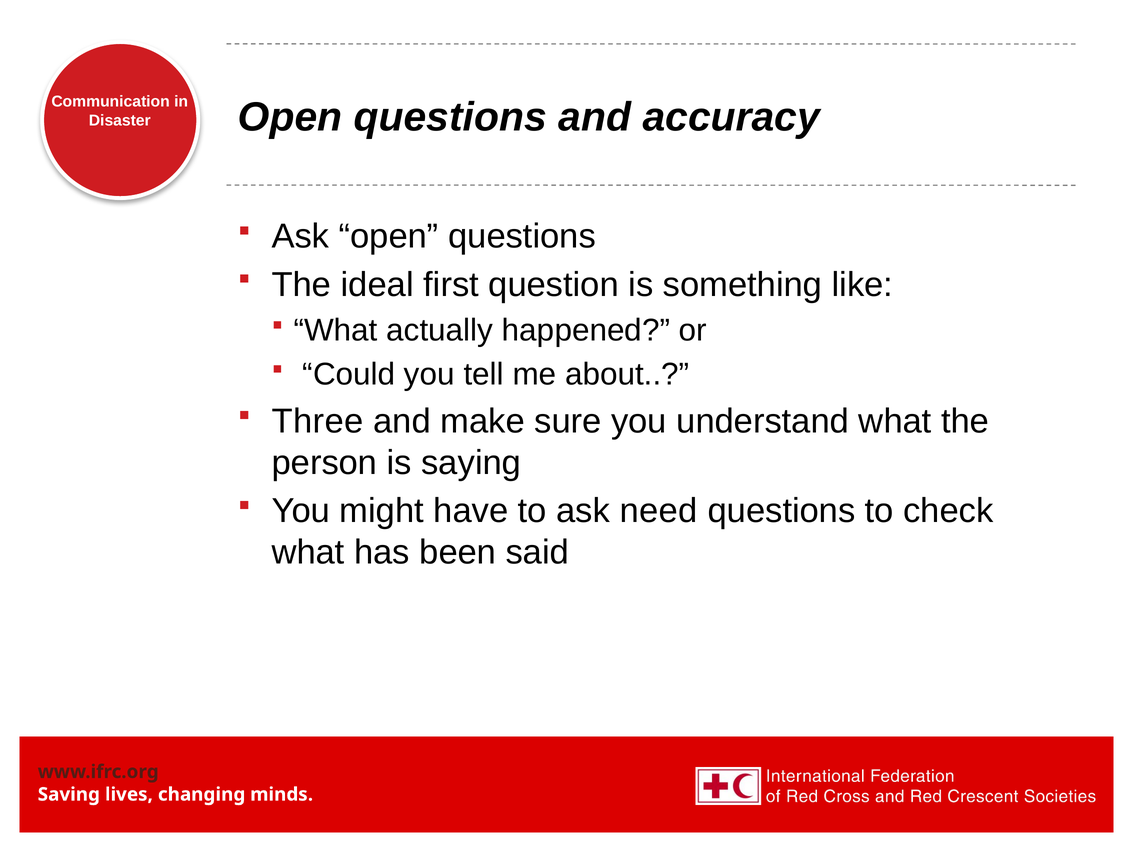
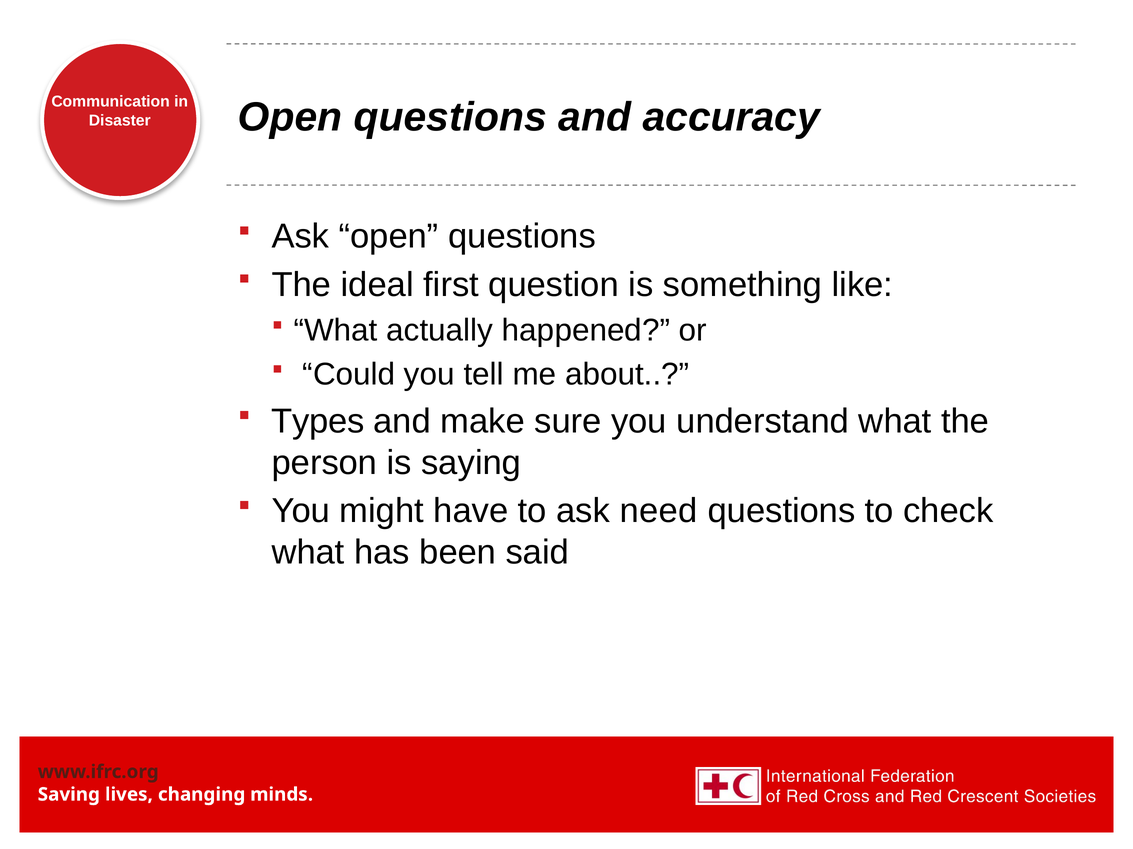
Three: Three -> Types
